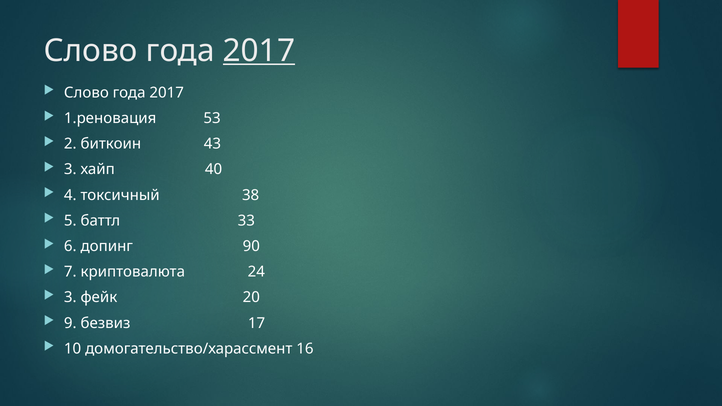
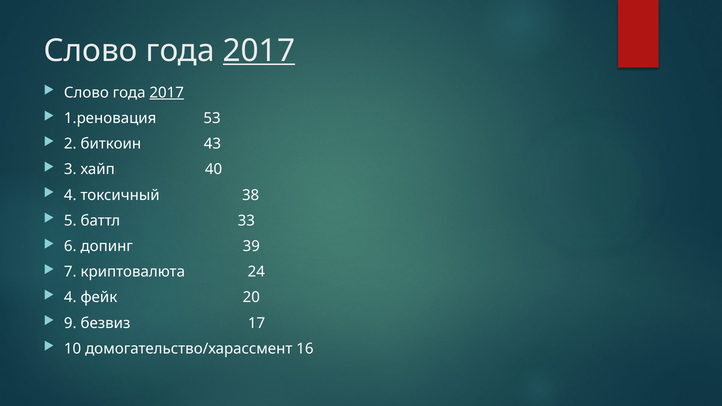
2017 at (167, 93) underline: none -> present
90: 90 -> 39
3 at (70, 298): 3 -> 4
